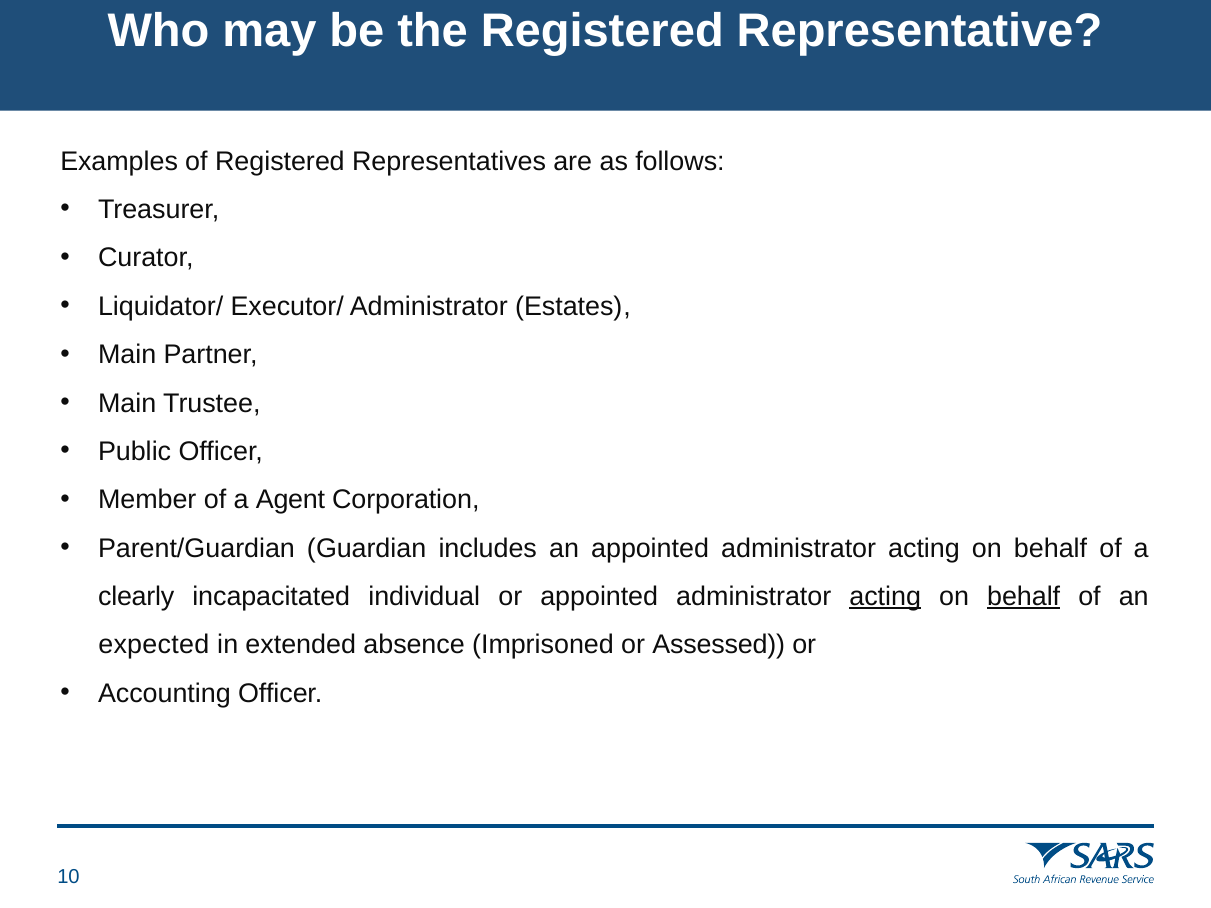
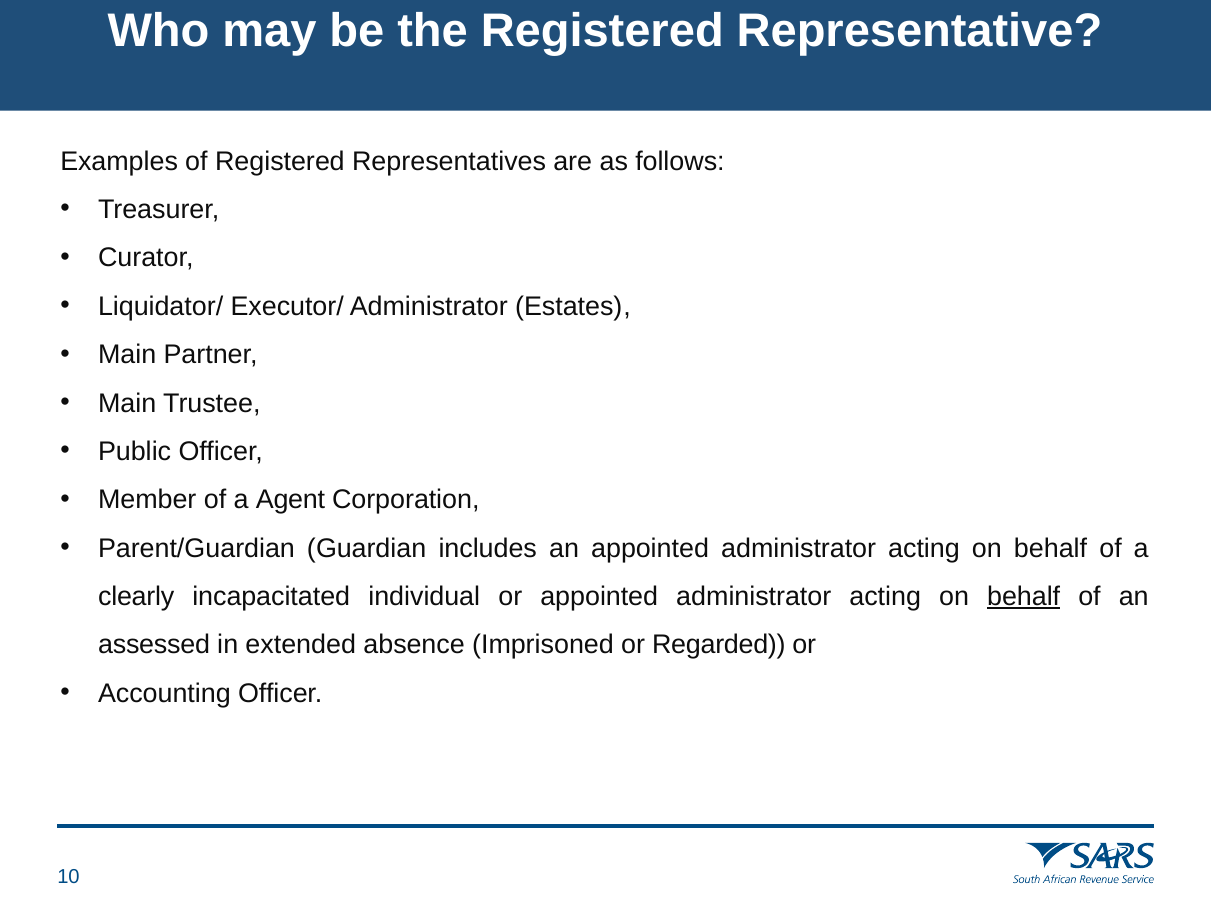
acting at (885, 597) underline: present -> none
expected: expected -> assessed
Assessed: Assessed -> Regarded
